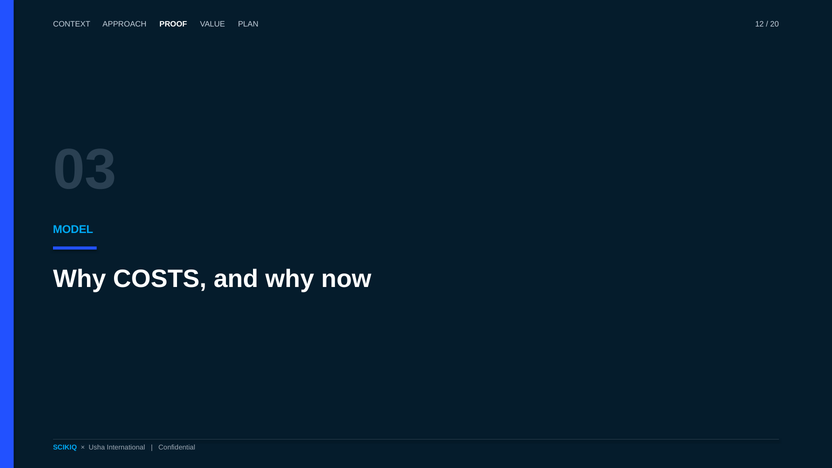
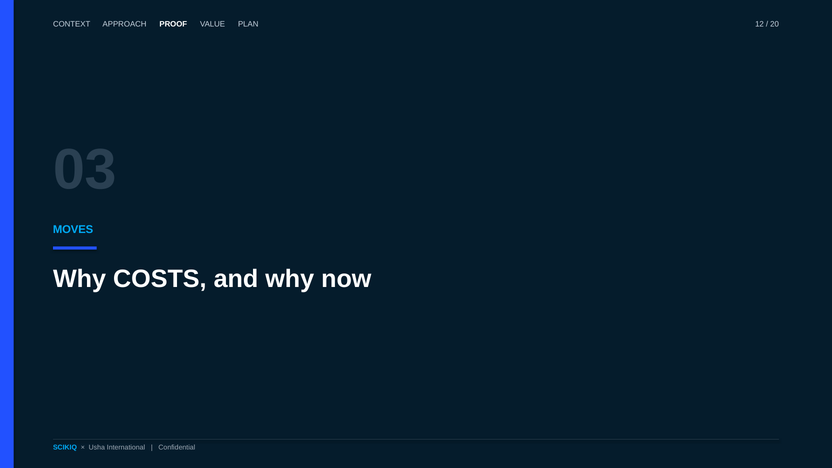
MODEL: MODEL -> MOVES
